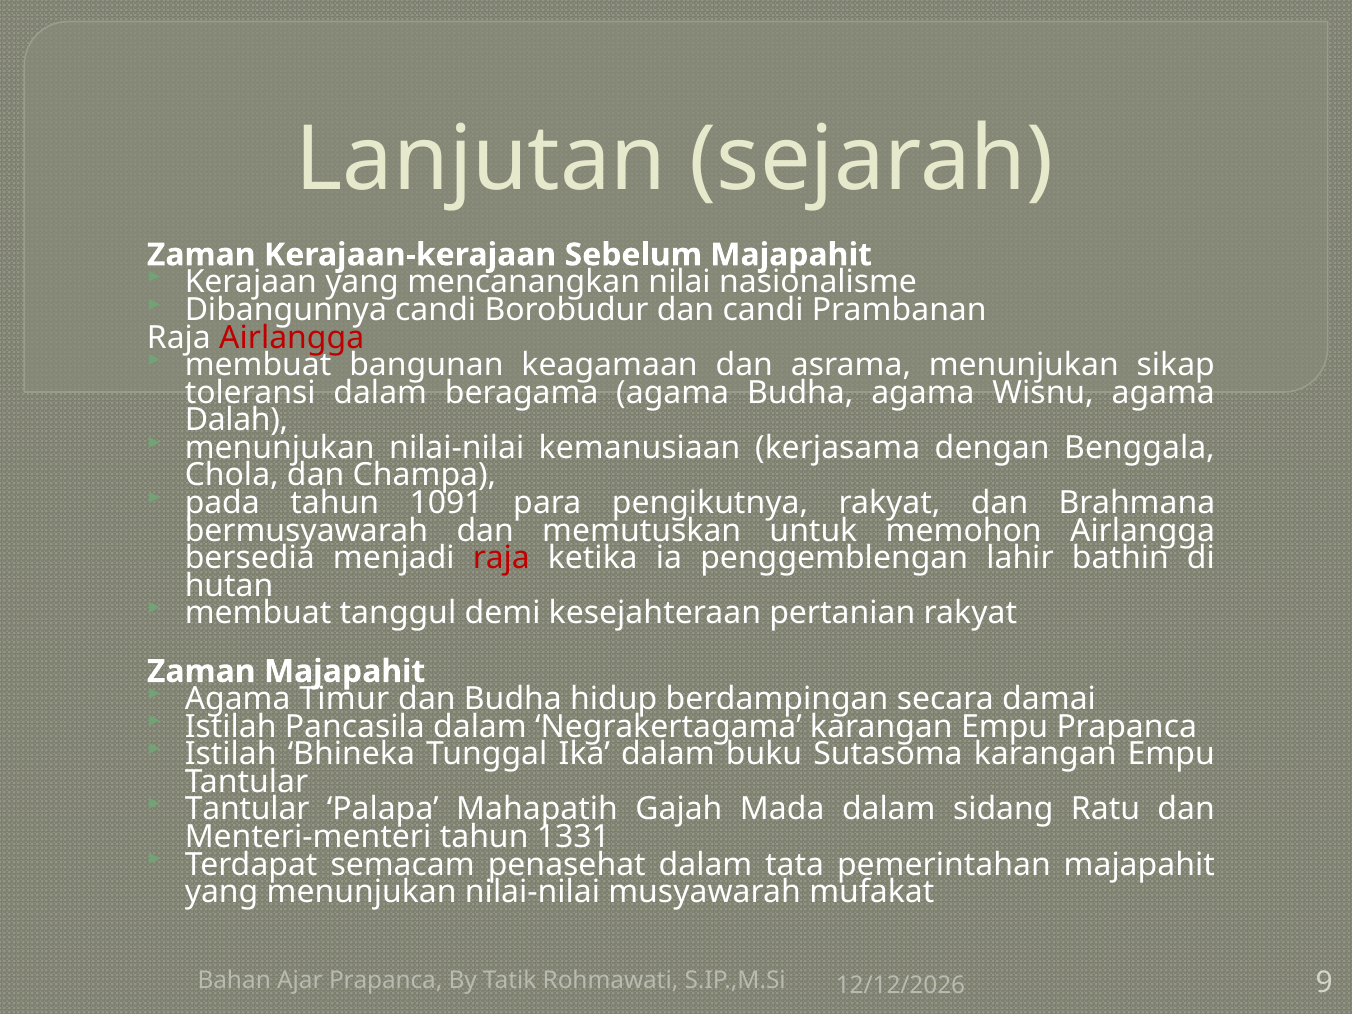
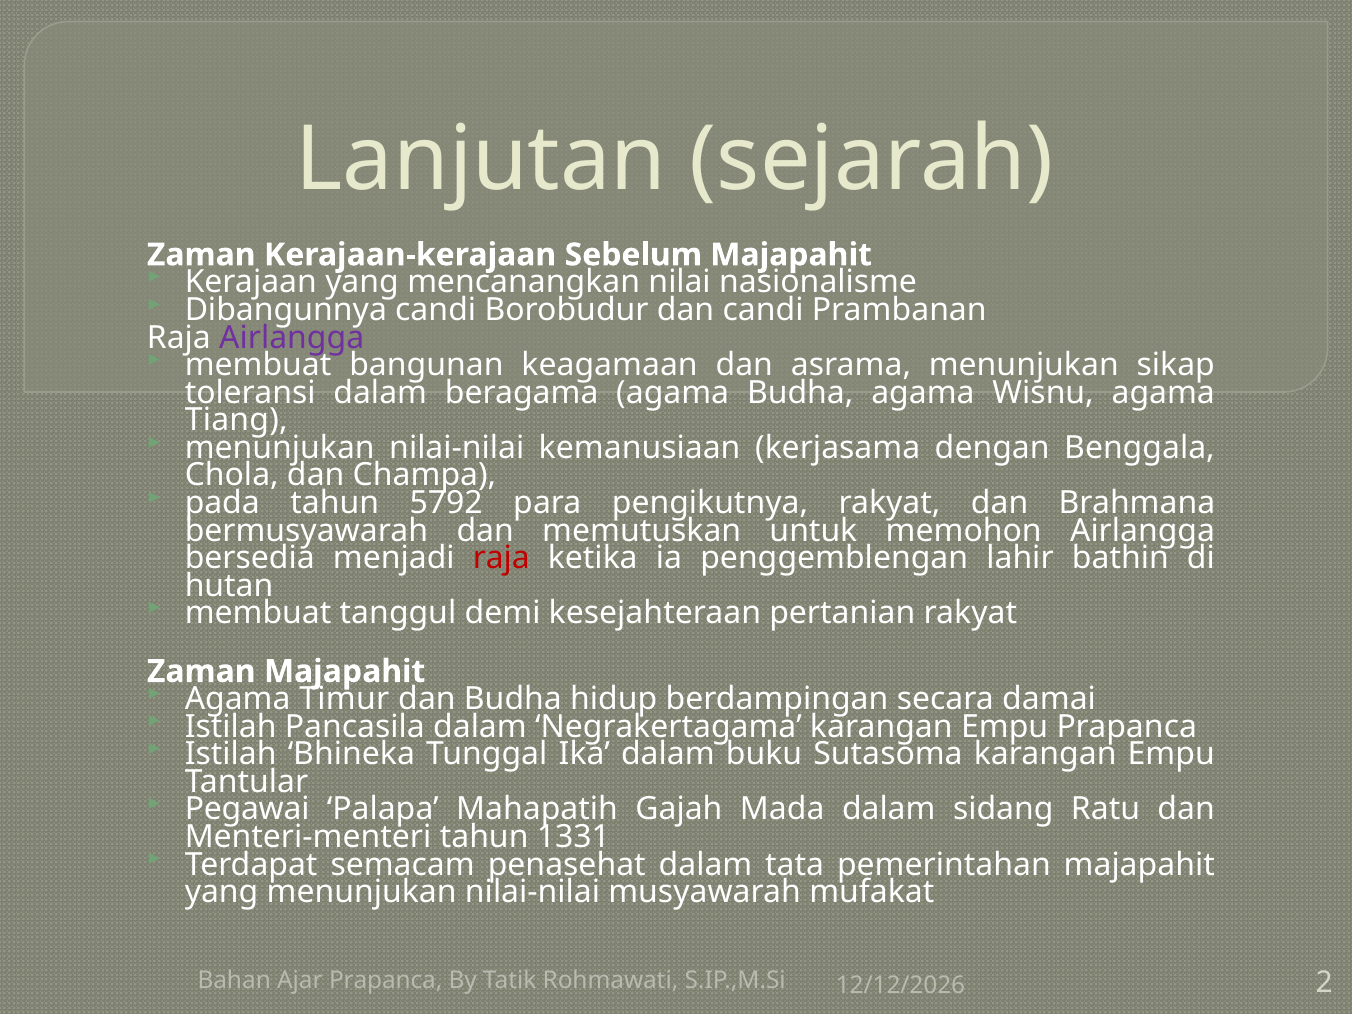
Airlangga at (292, 338) colour: red -> purple
Dalah: Dalah -> Tiang
1091: 1091 -> 5792
Tantular at (247, 809): Tantular -> Pegawai
9: 9 -> 2
